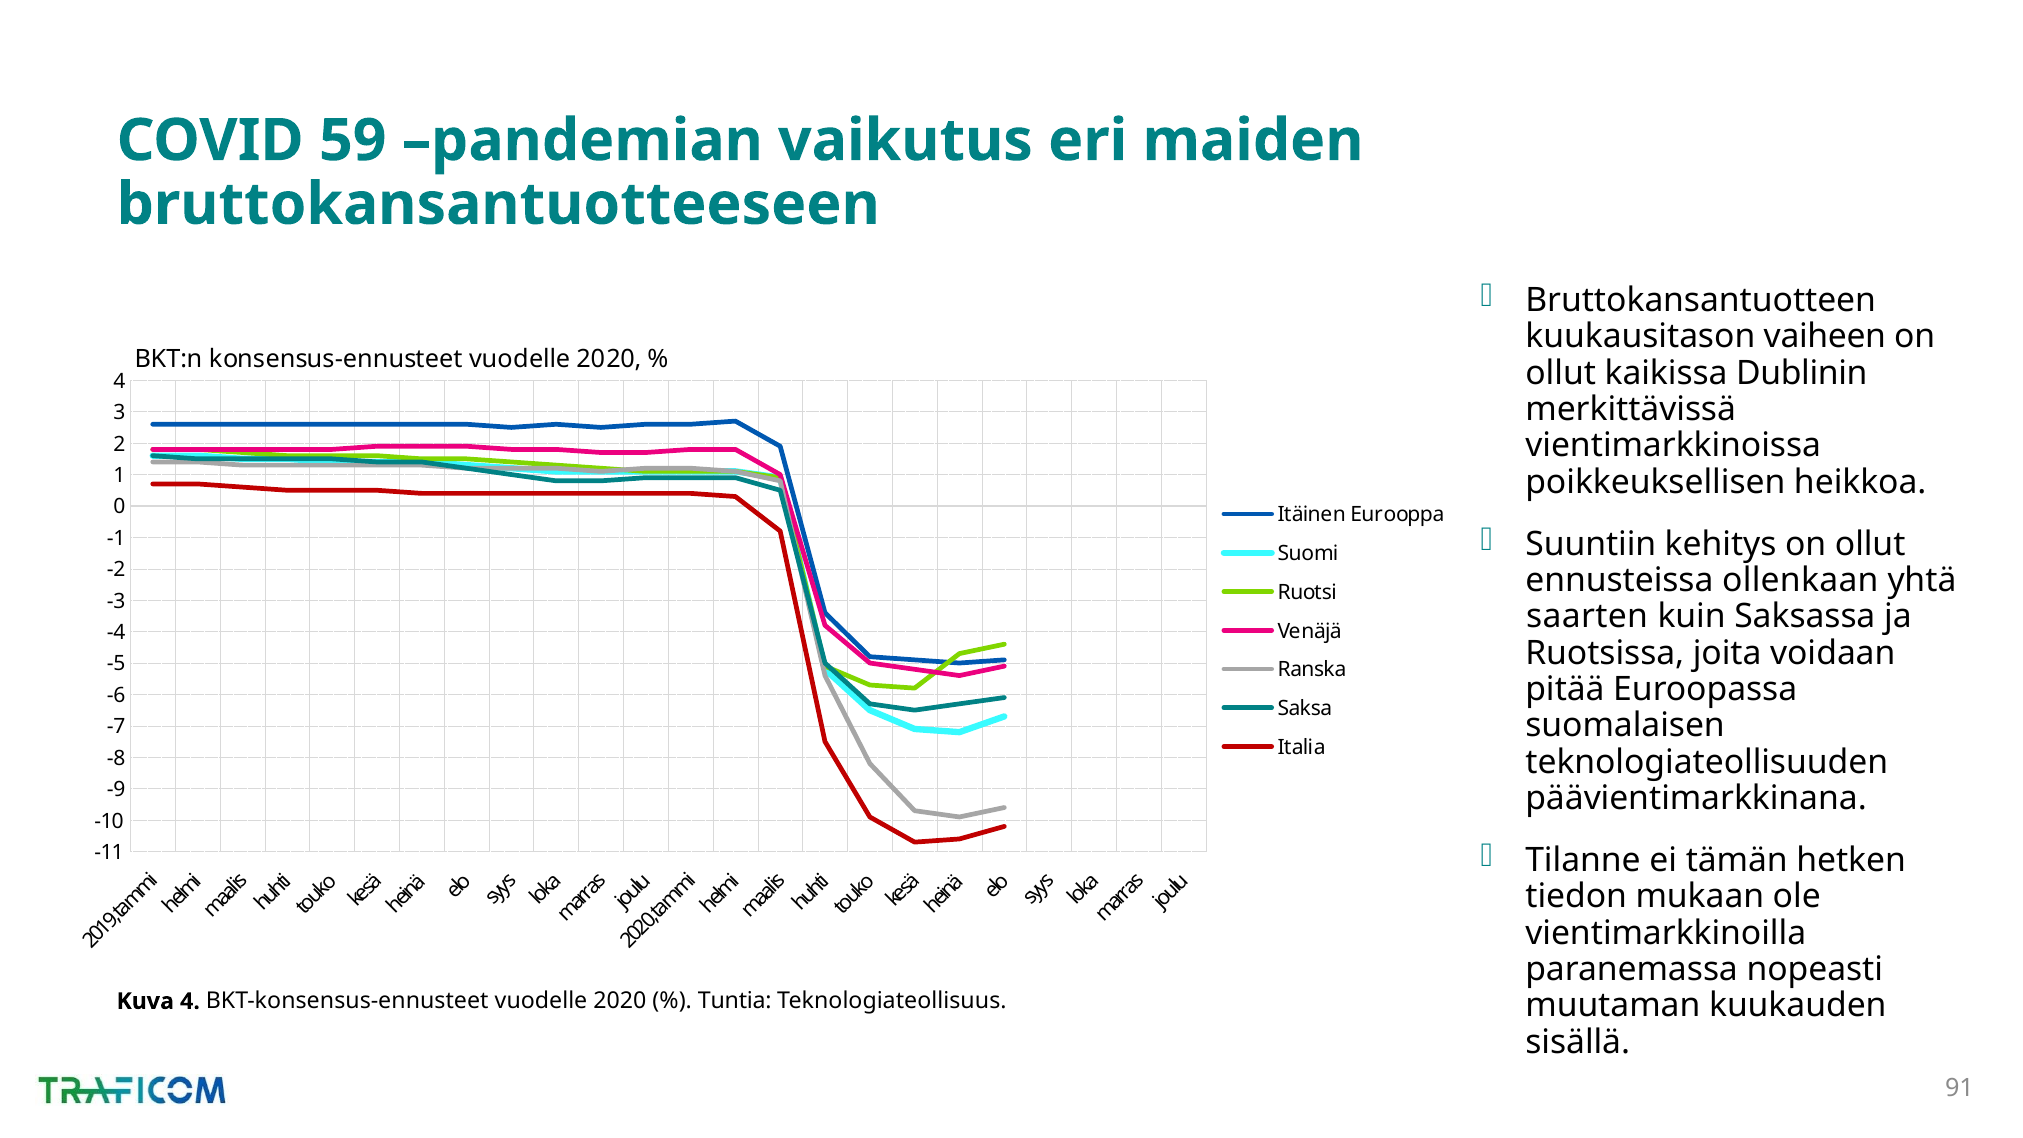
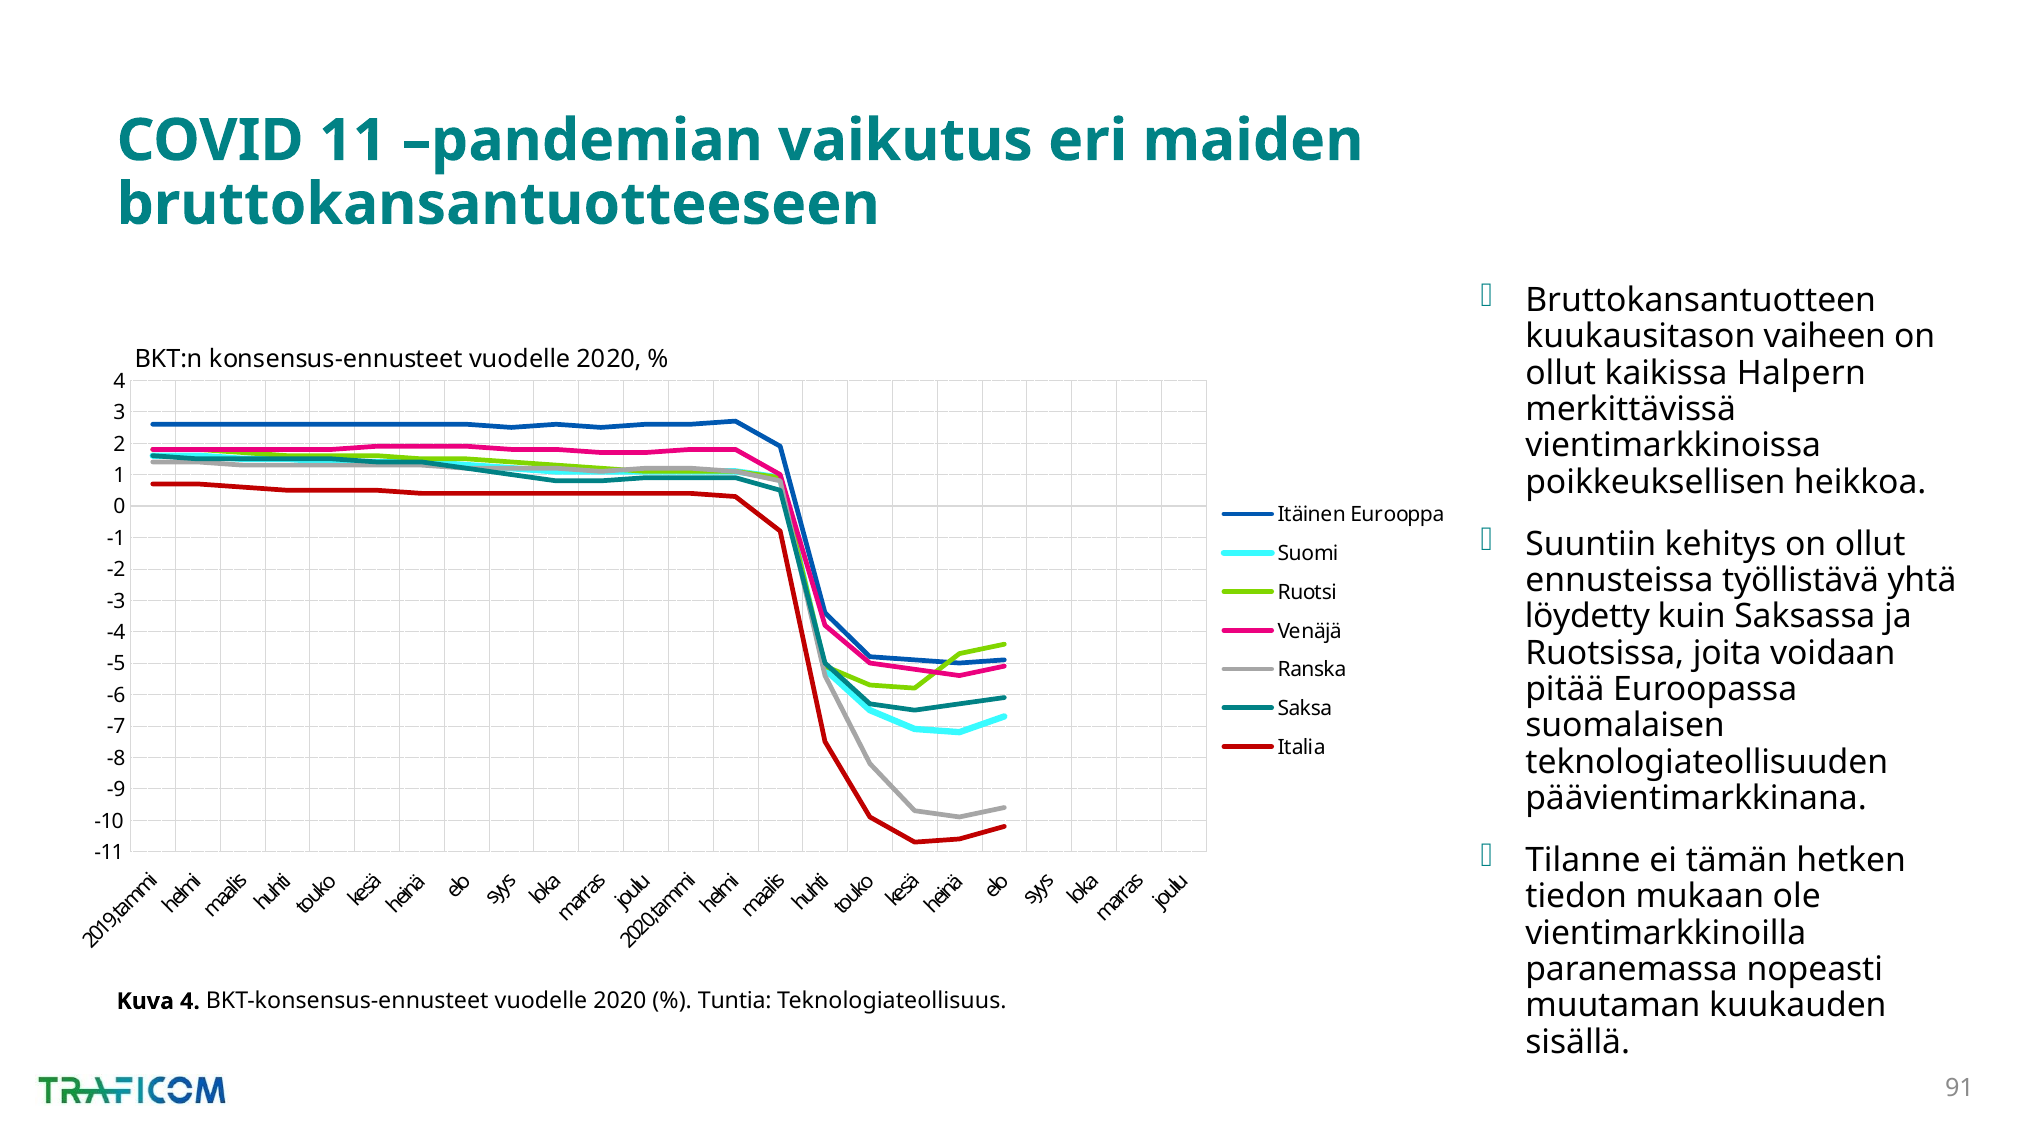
59: 59 -> 11
Dublinin: Dublinin -> Halpern
ollenkaan: ollenkaan -> työllistävä
saarten: saarten -> löydetty
